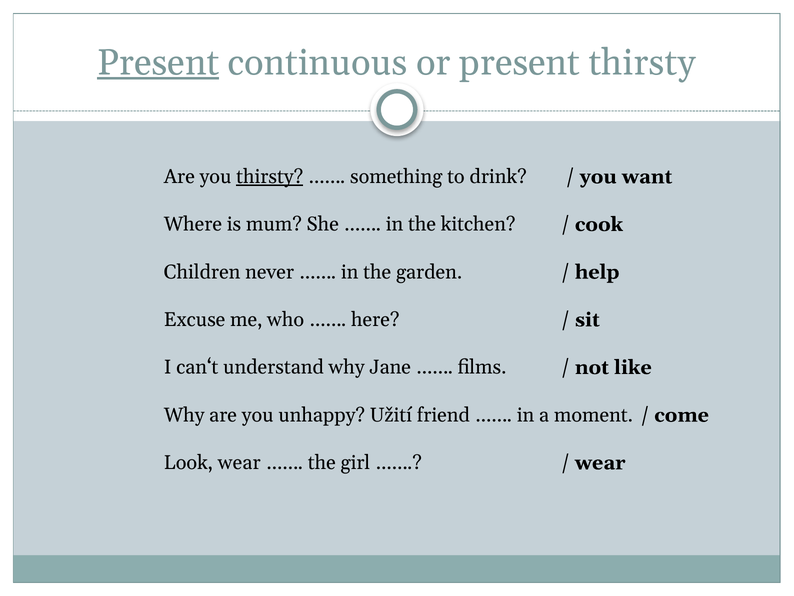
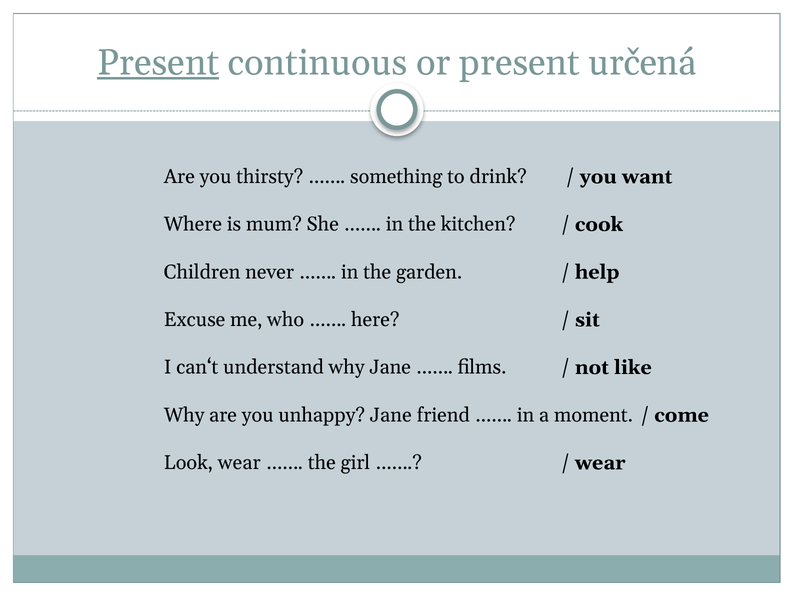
present thirsty: thirsty -> určená
thirsty at (270, 177) underline: present -> none
unhappy Užití: Užití -> Jane
